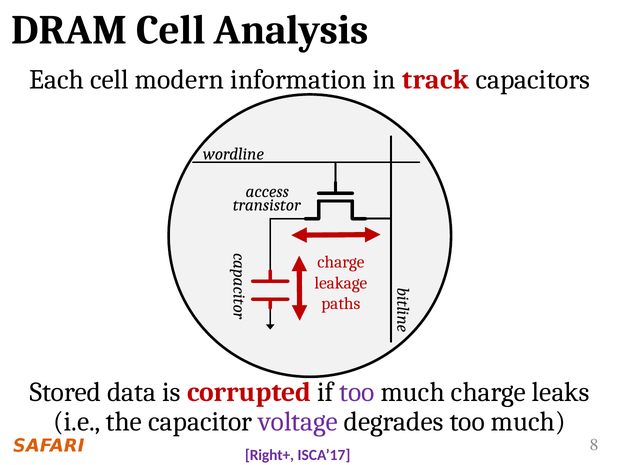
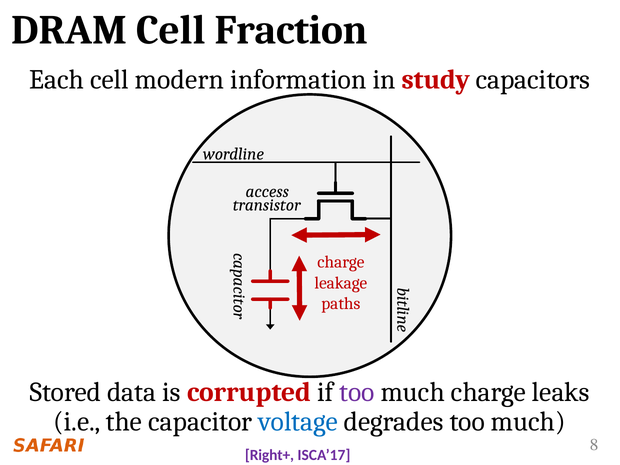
Analysis: Analysis -> Fraction
track: track -> study
voltage colour: purple -> blue
